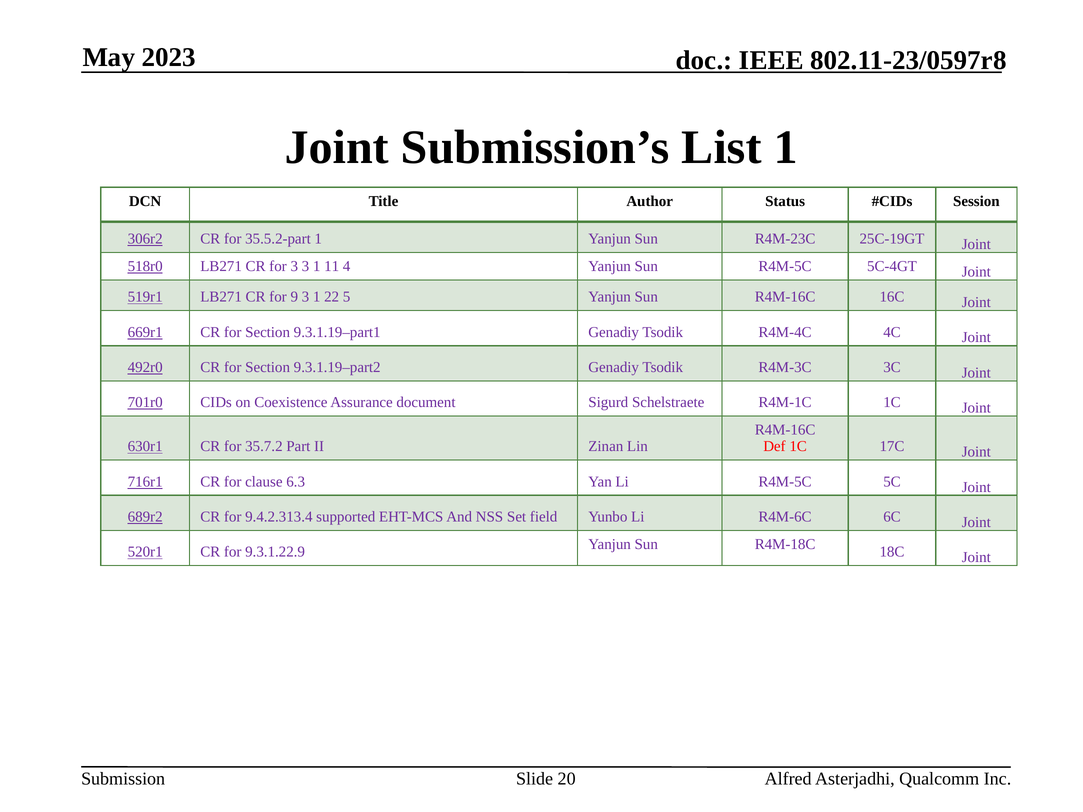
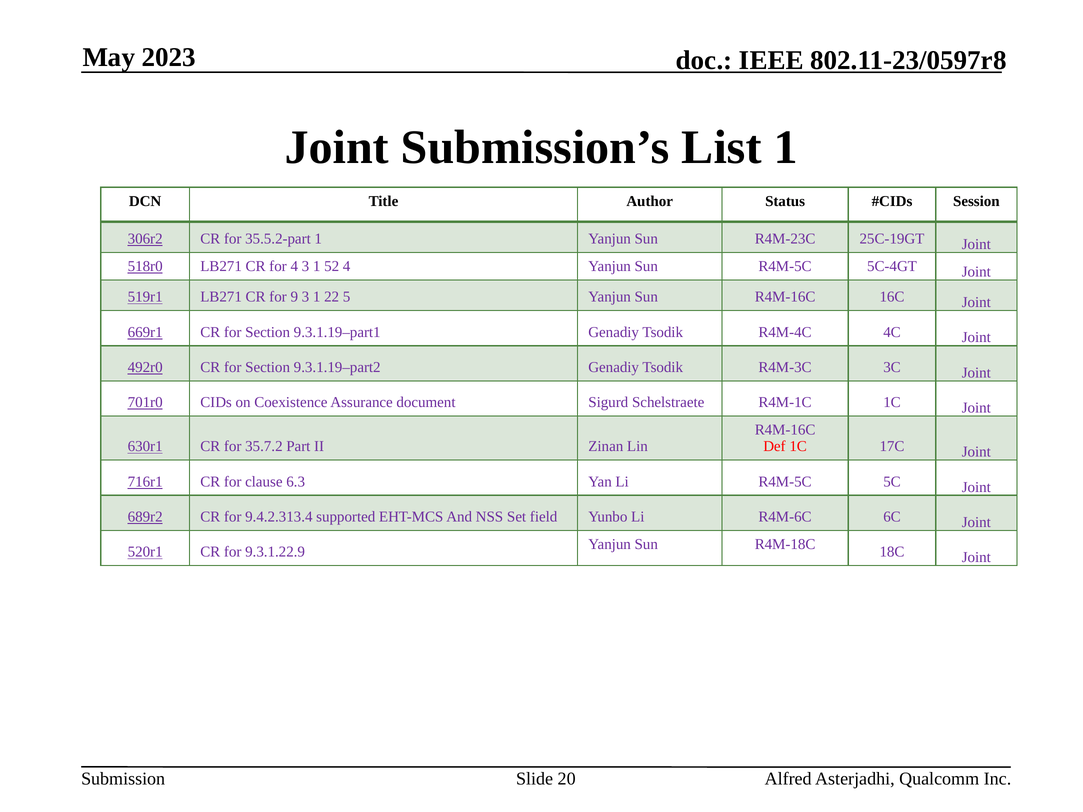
for 3: 3 -> 4
11: 11 -> 52
